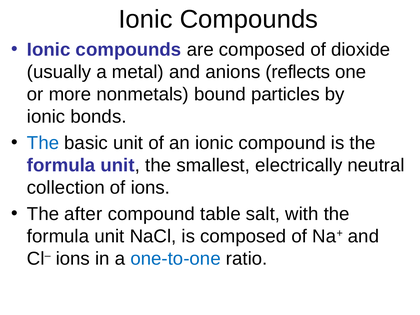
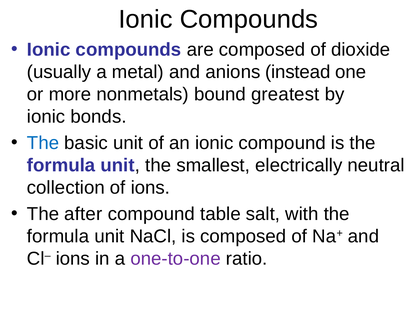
reflects: reflects -> instead
particles: particles -> greatest
one-to-one colour: blue -> purple
